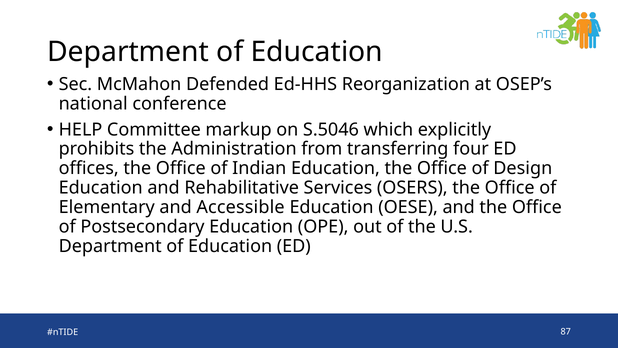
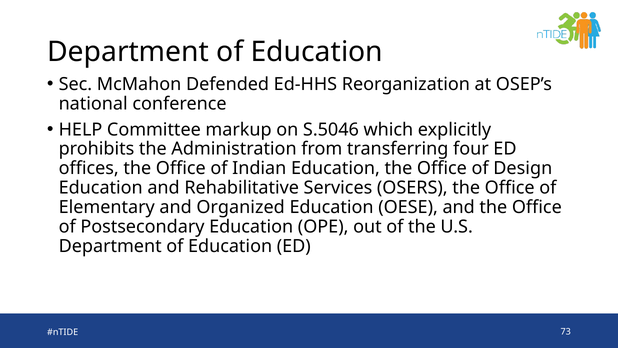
Accessible: Accessible -> Organized
87: 87 -> 73
